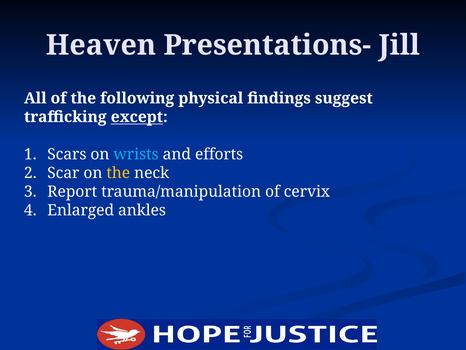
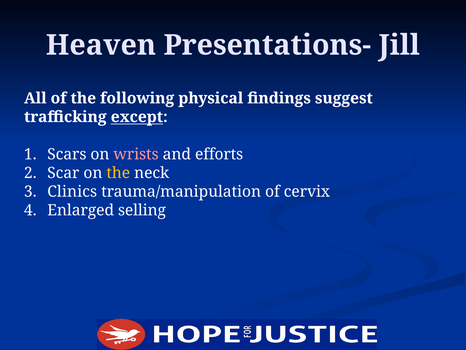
wrists colour: light blue -> pink
Report: Report -> Clinics
ankles: ankles -> selling
